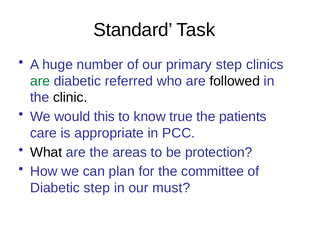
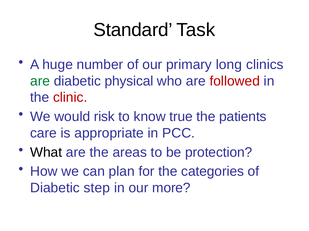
primary step: step -> long
referred: referred -> physical
followed colour: black -> red
clinic colour: black -> red
this: this -> risk
committee: committee -> categories
must: must -> more
